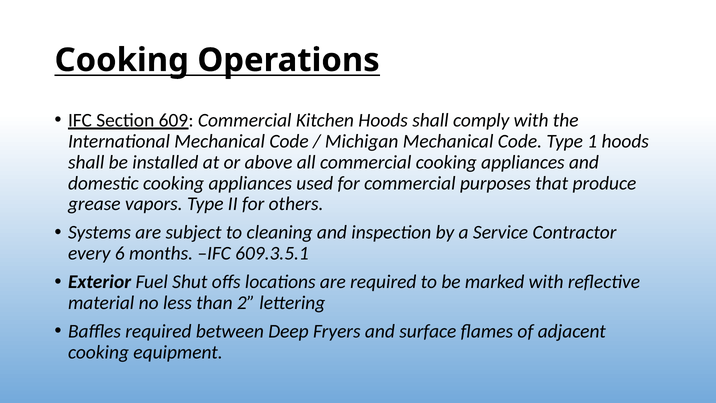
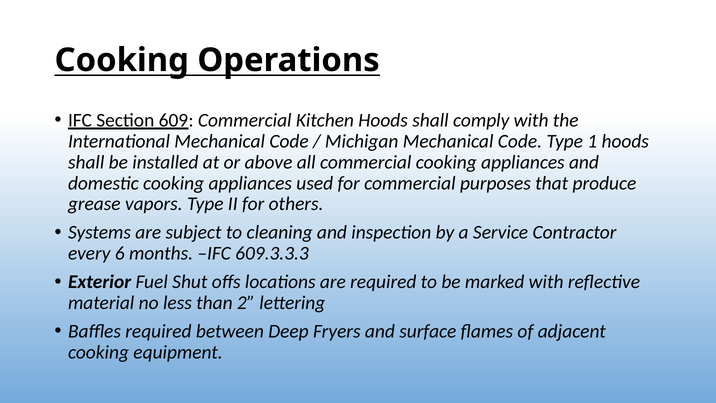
609.3.5.1: 609.3.5.1 -> 609.3.3.3
